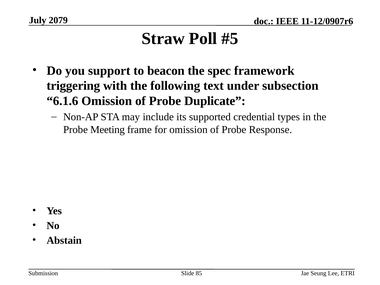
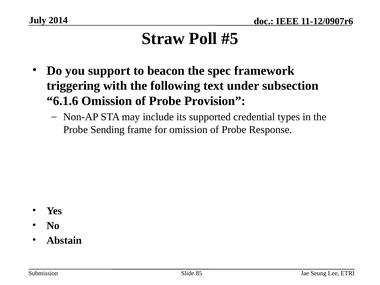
2079: 2079 -> 2014
Duplicate: Duplicate -> Provision
Meeting: Meeting -> Sending
